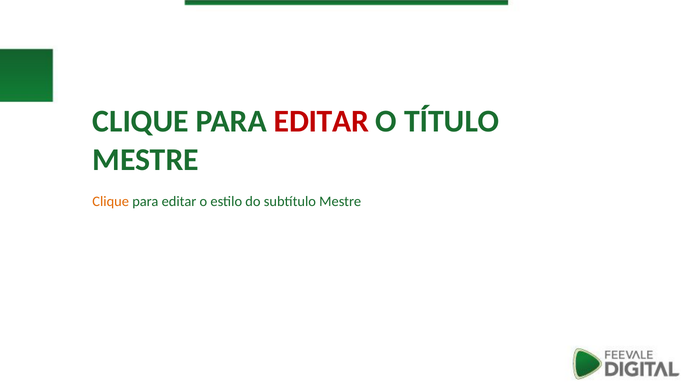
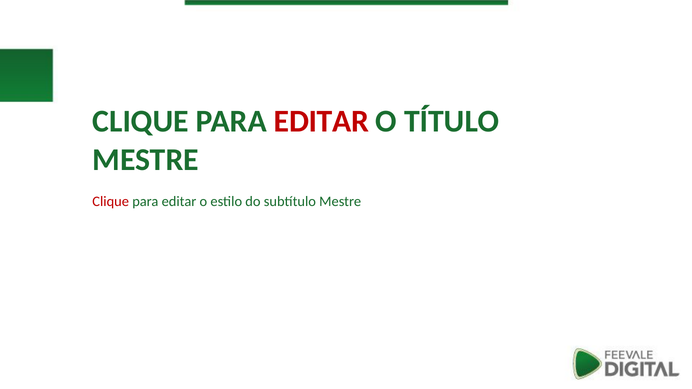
Clique at (111, 201) colour: orange -> red
